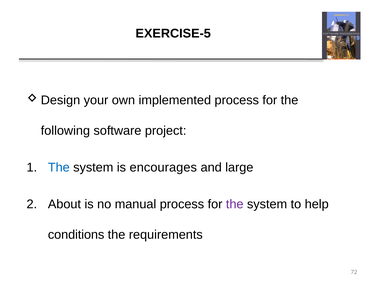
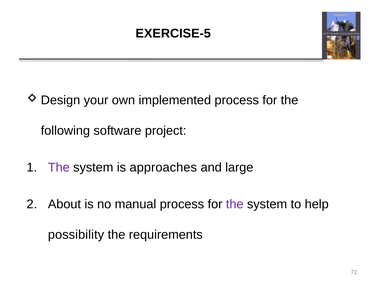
The at (59, 167) colour: blue -> purple
encourages: encourages -> approaches
conditions: conditions -> possibility
